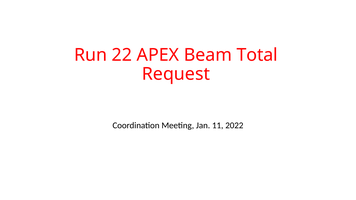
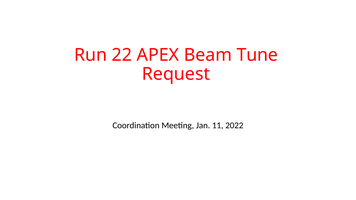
Total: Total -> Tune
